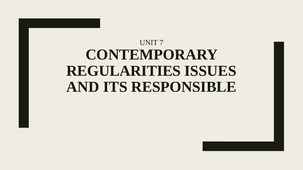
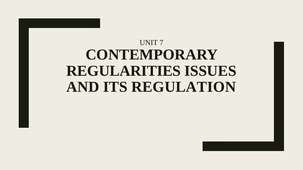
RESPONSIBLE: RESPONSIBLE -> REGULATION
